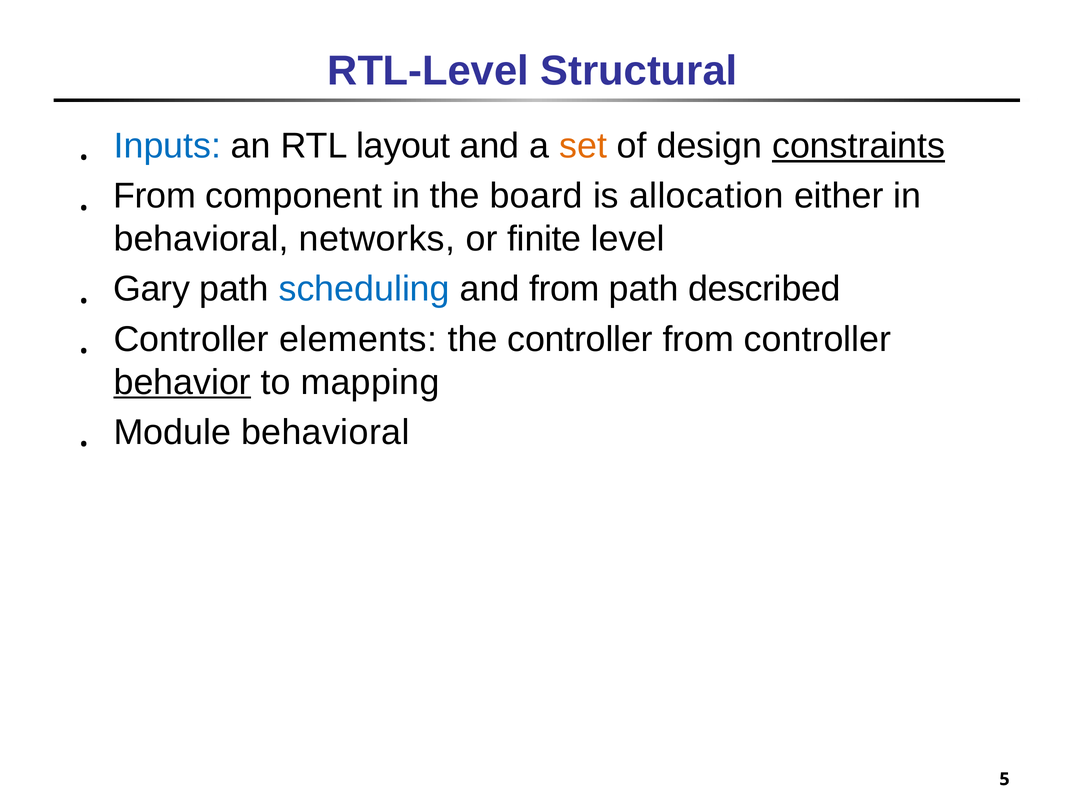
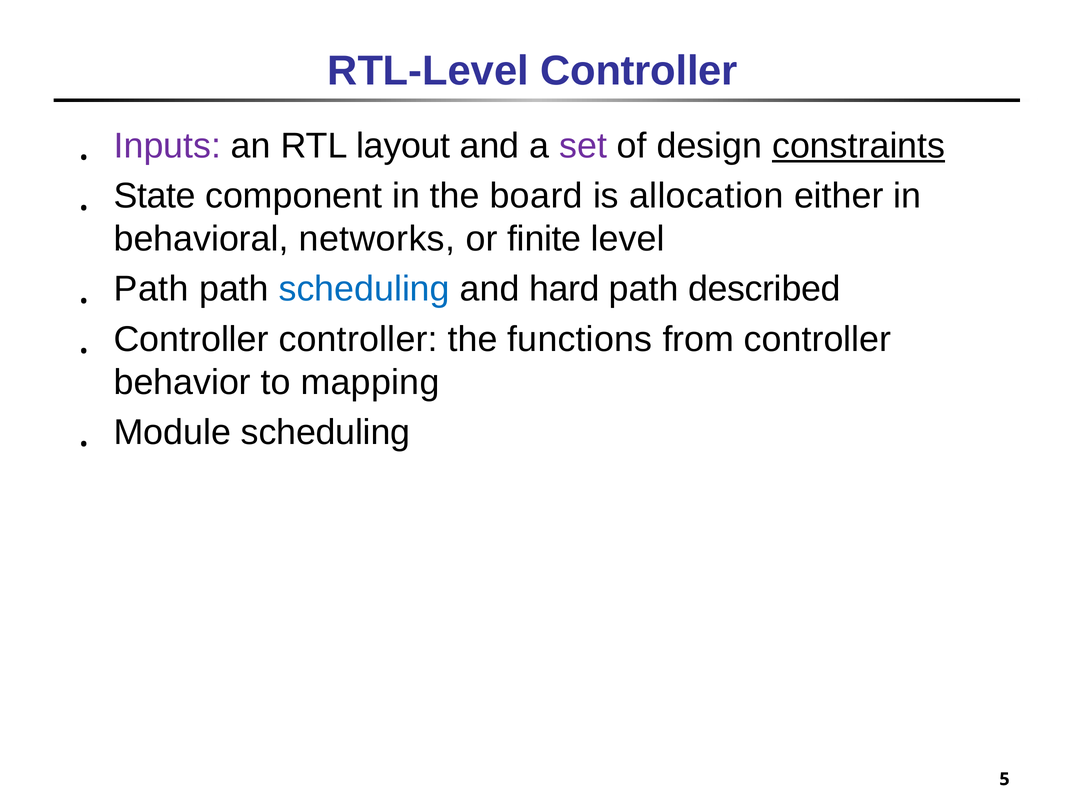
RTL-Level Structural: Structural -> Controller
Inputs colour: blue -> purple
set colour: orange -> purple
From at (155, 196): From -> State
Gary at (152, 289): Gary -> Path
and from: from -> hard
Controller elements: elements -> controller
the controller: controller -> functions
behavior underline: present -> none
Module behavioral: behavioral -> scheduling
